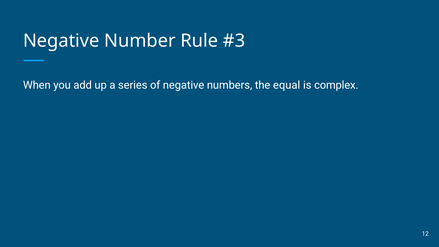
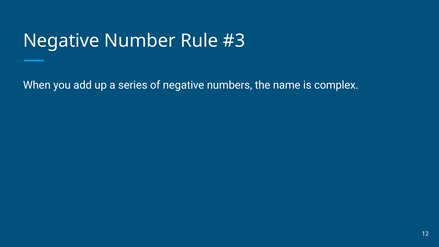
equal: equal -> name
